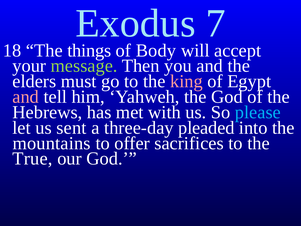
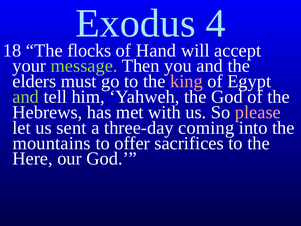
7: 7 -> 4
things: things -> flocks
Body: Body -> Hand
and at (26, 97) colour: pink -> light green
please colour: light blue -> pink
pleaded: pleaded -> coming
True: True -> Here
